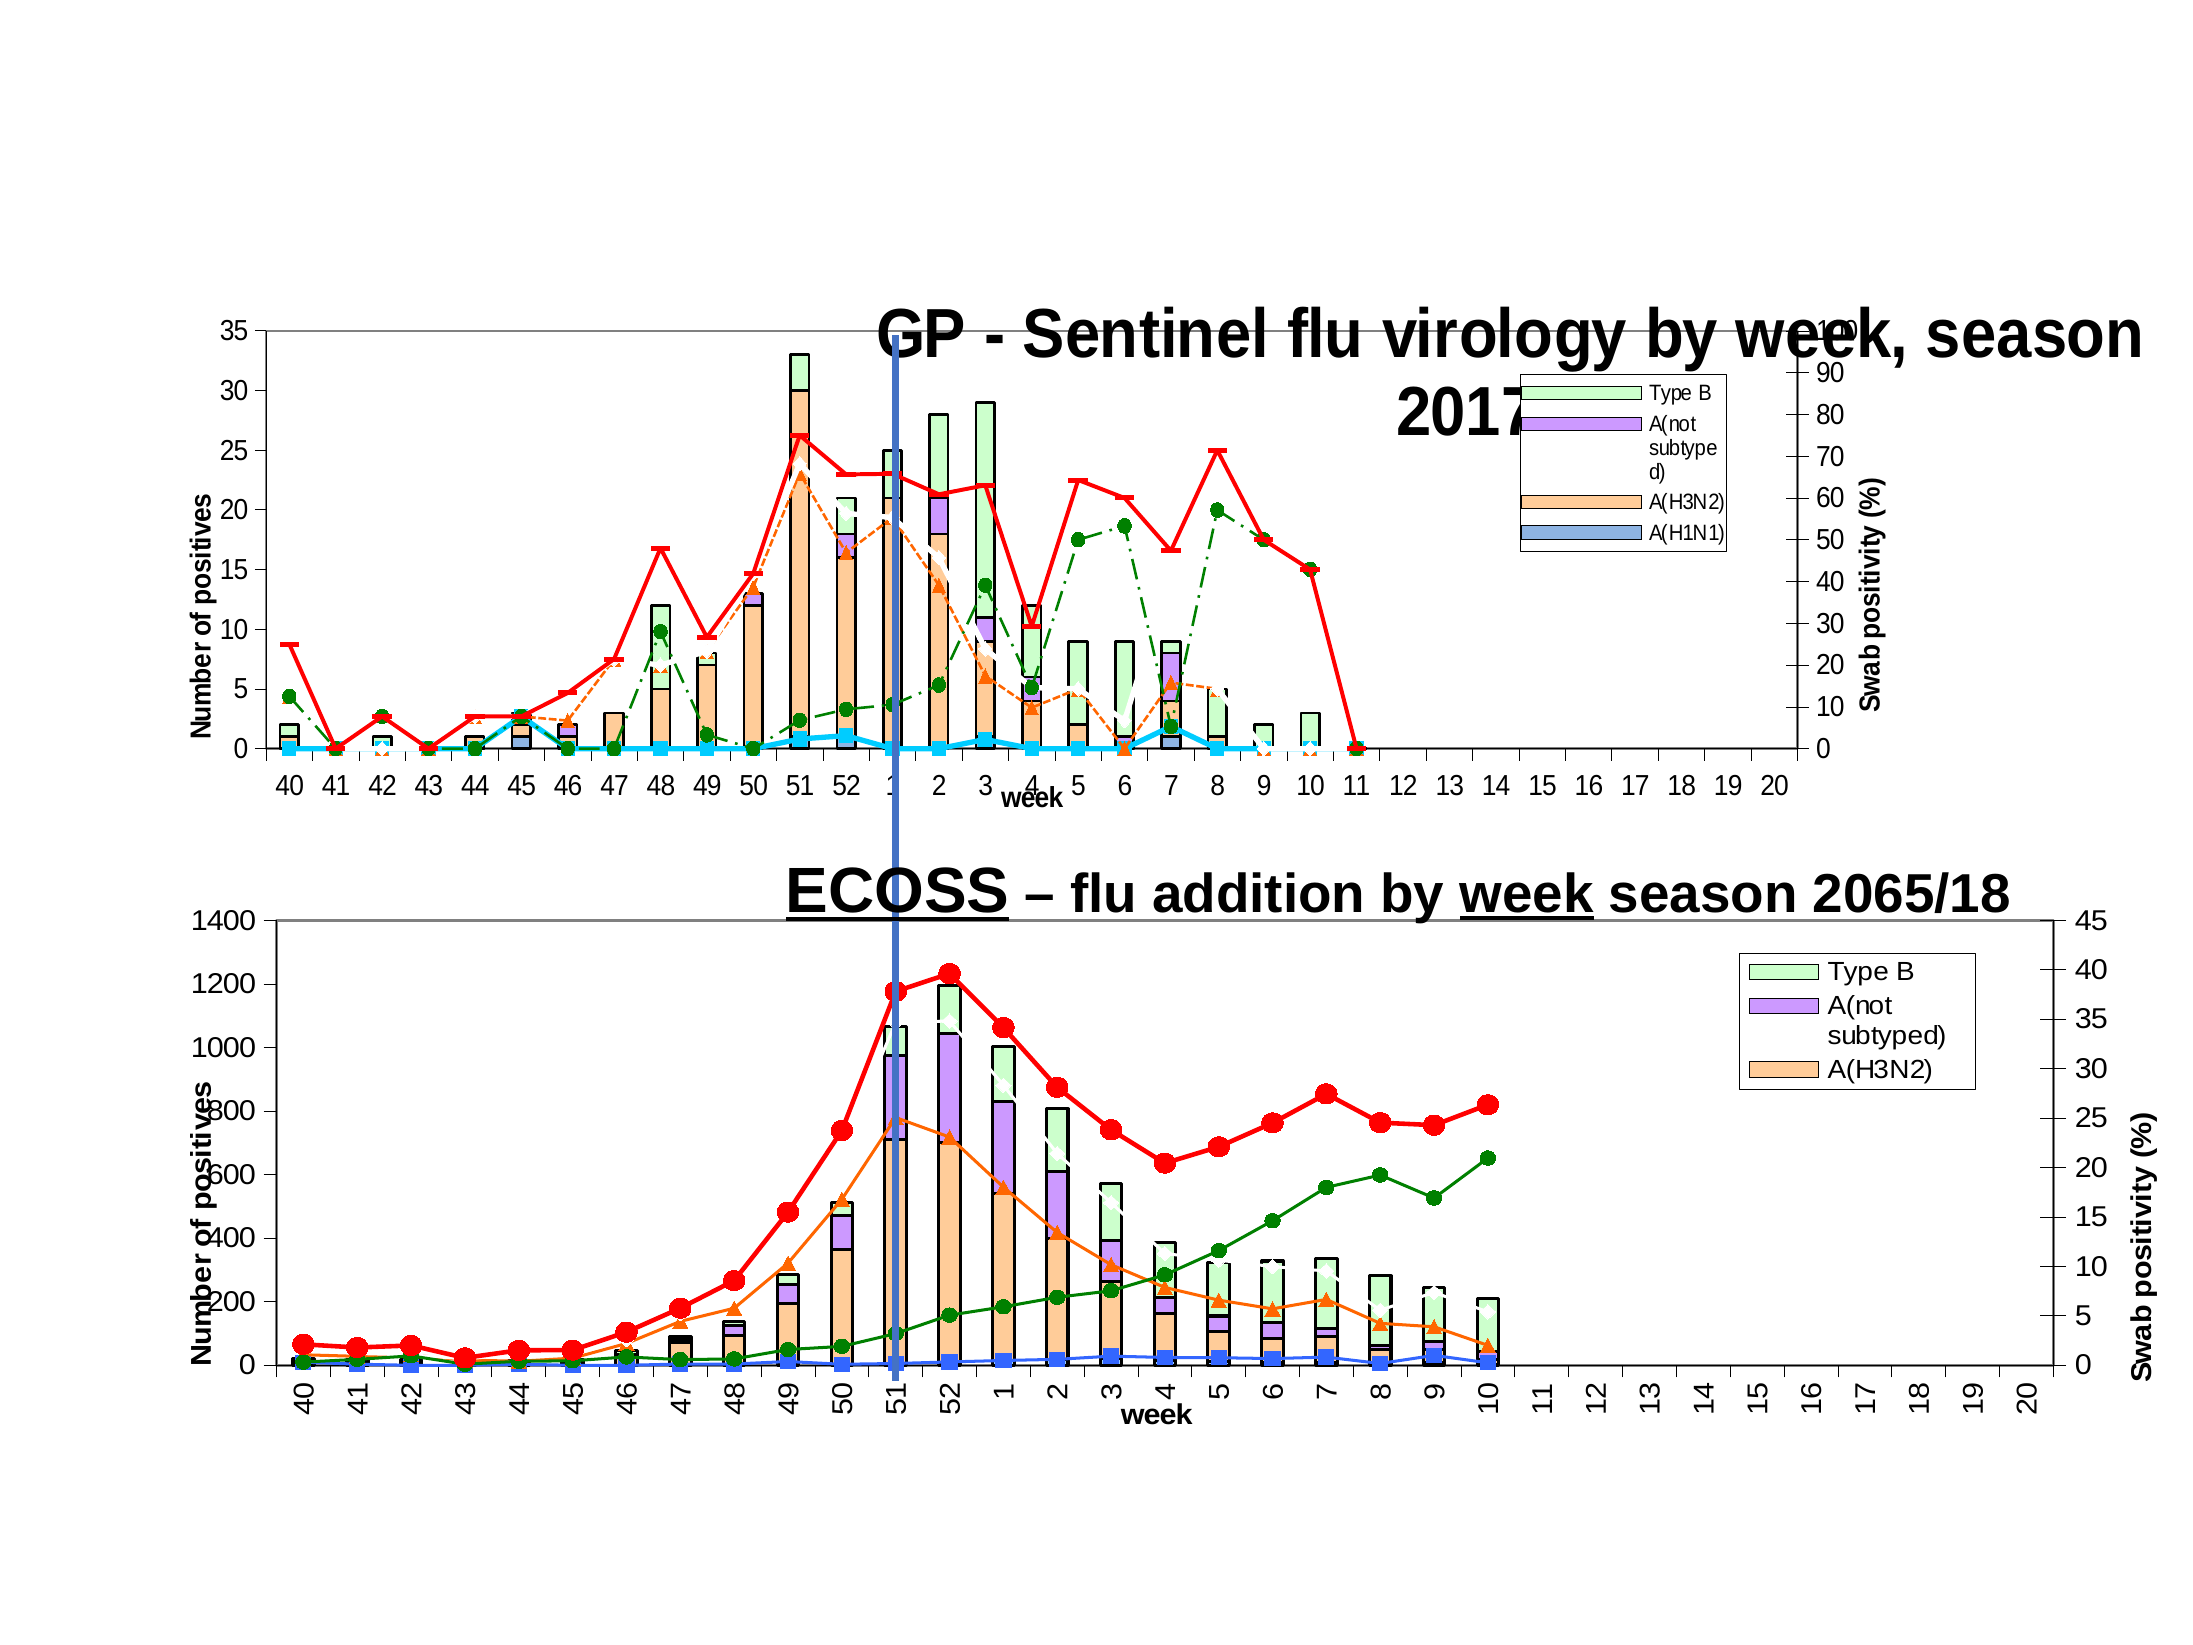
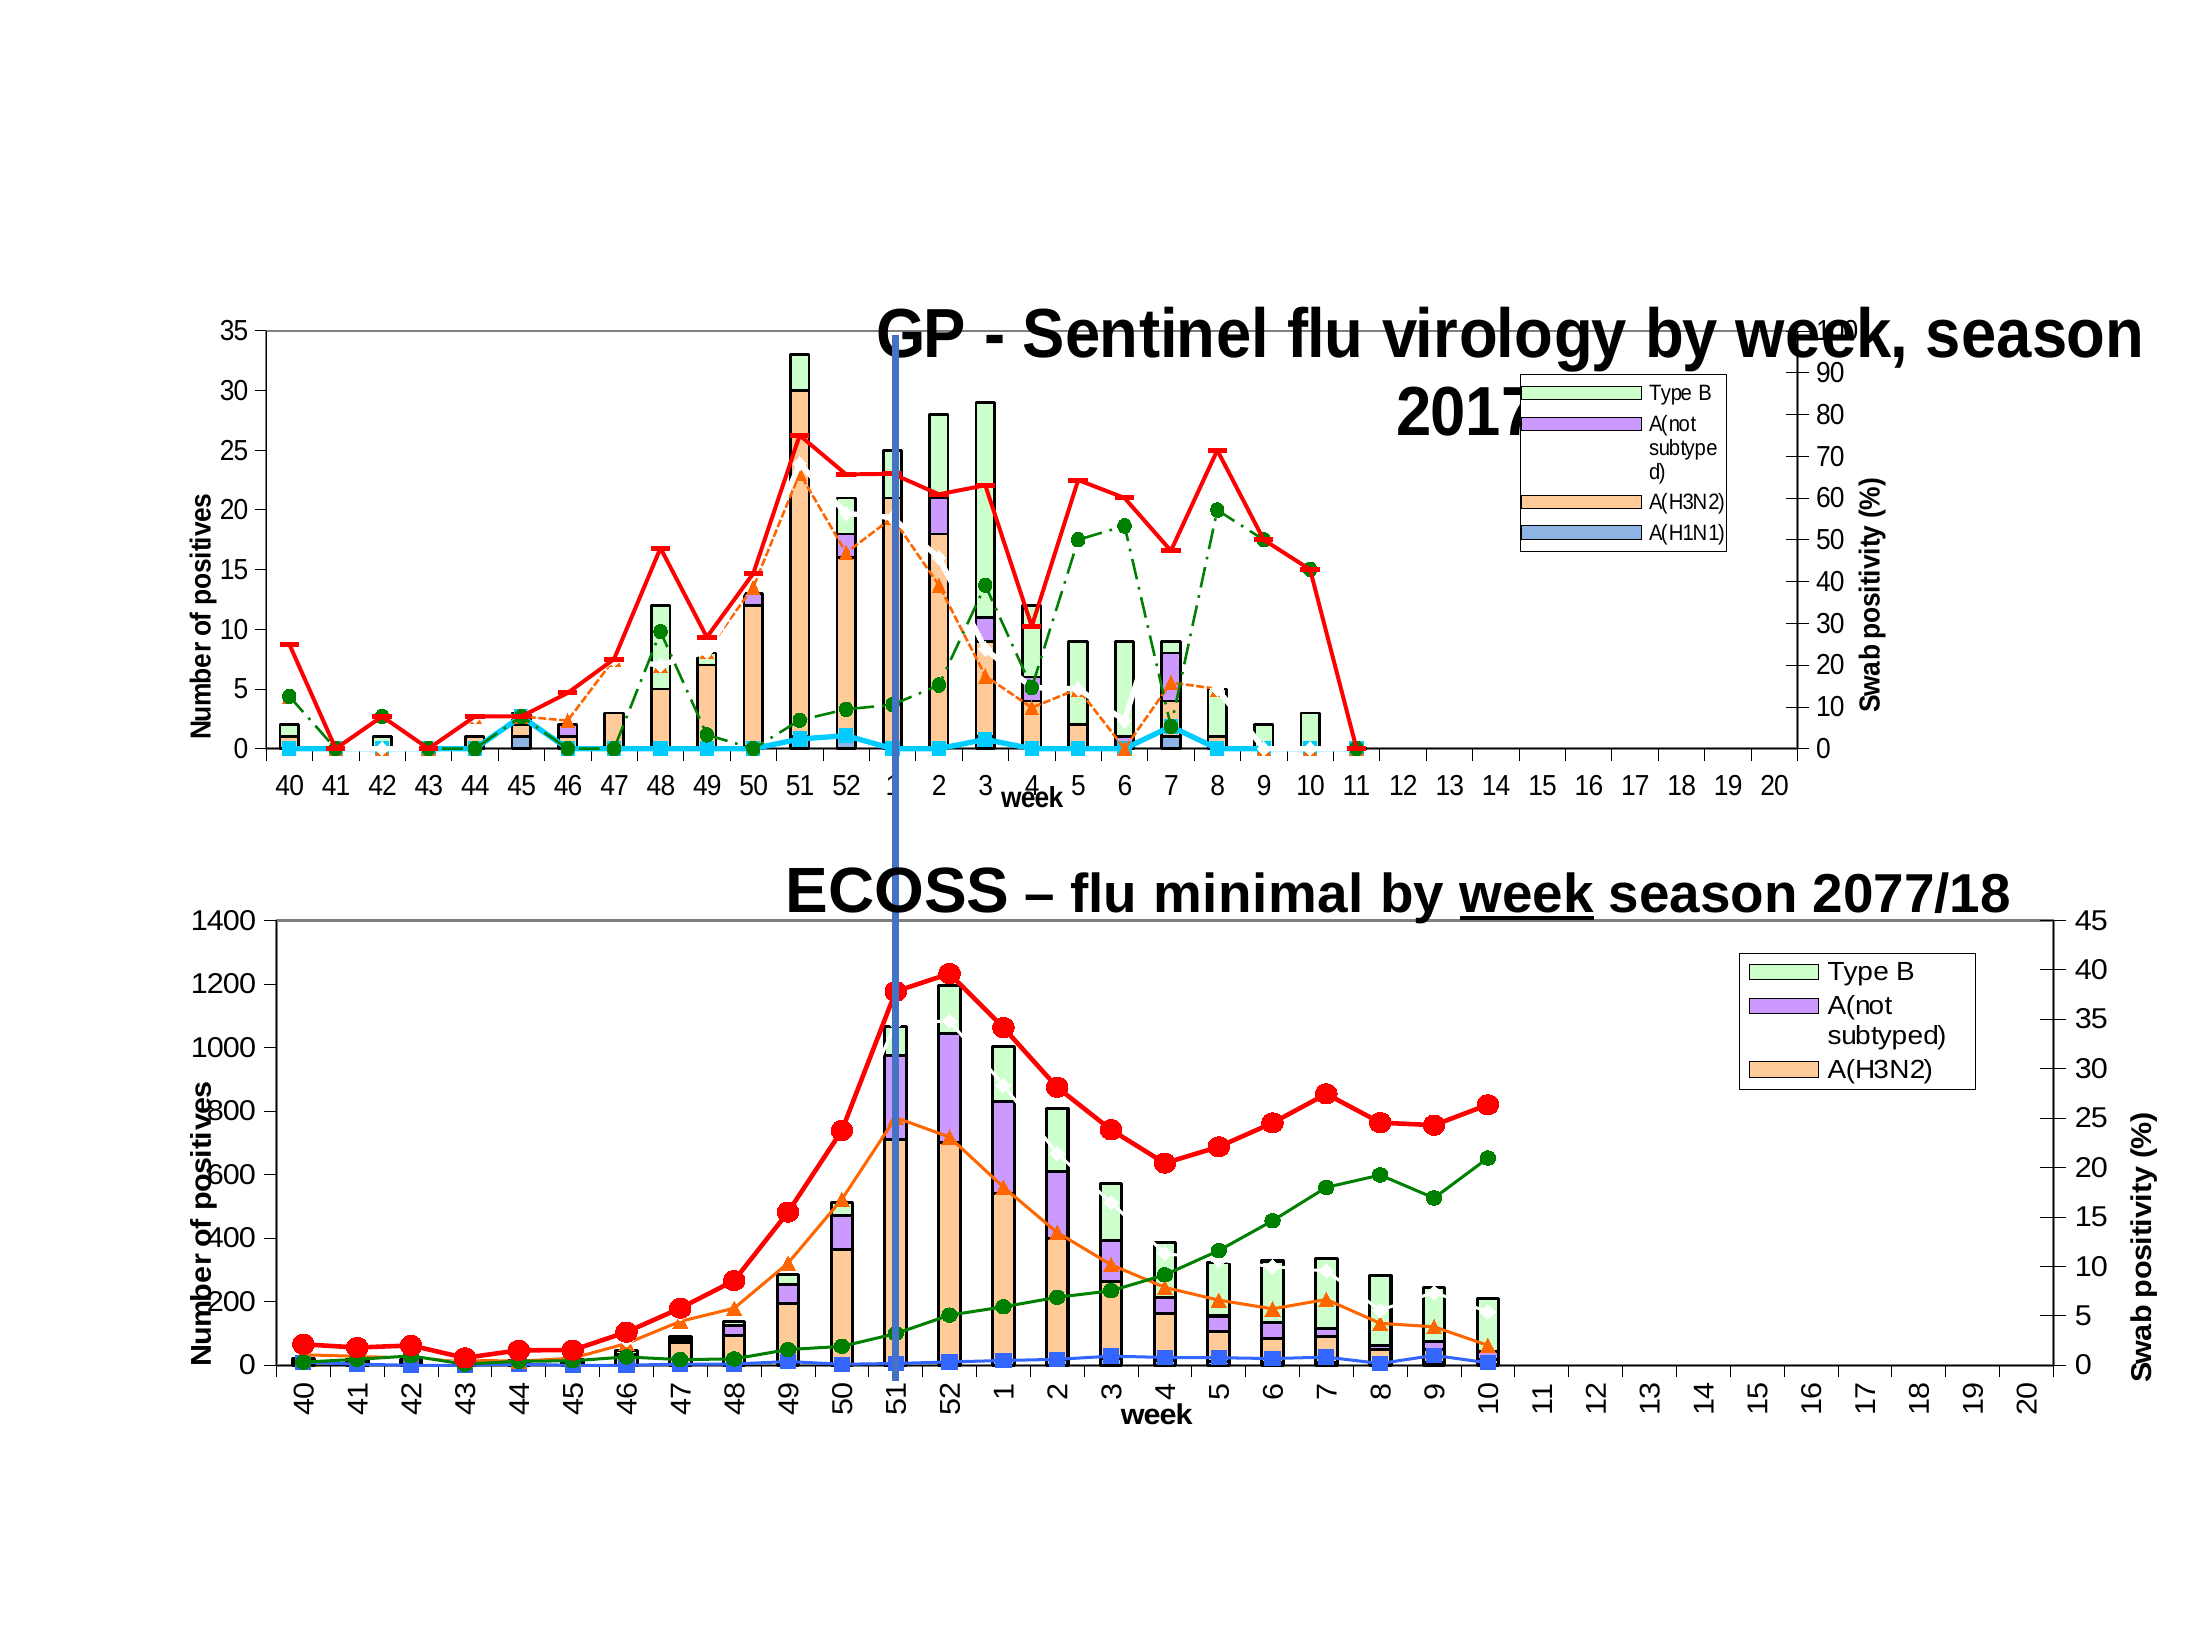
ECOSS underline: present -> none
addition: addition -> minimal
2065/18: 2065/18 -> 2077/18
